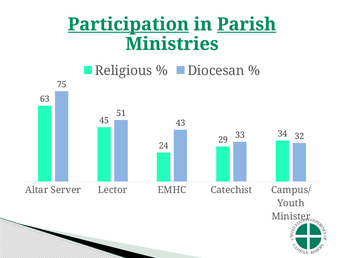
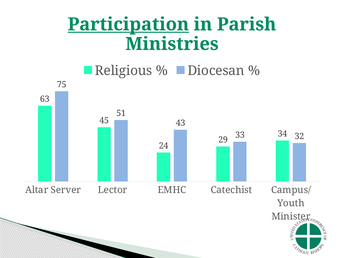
Parish underline: present -> none
